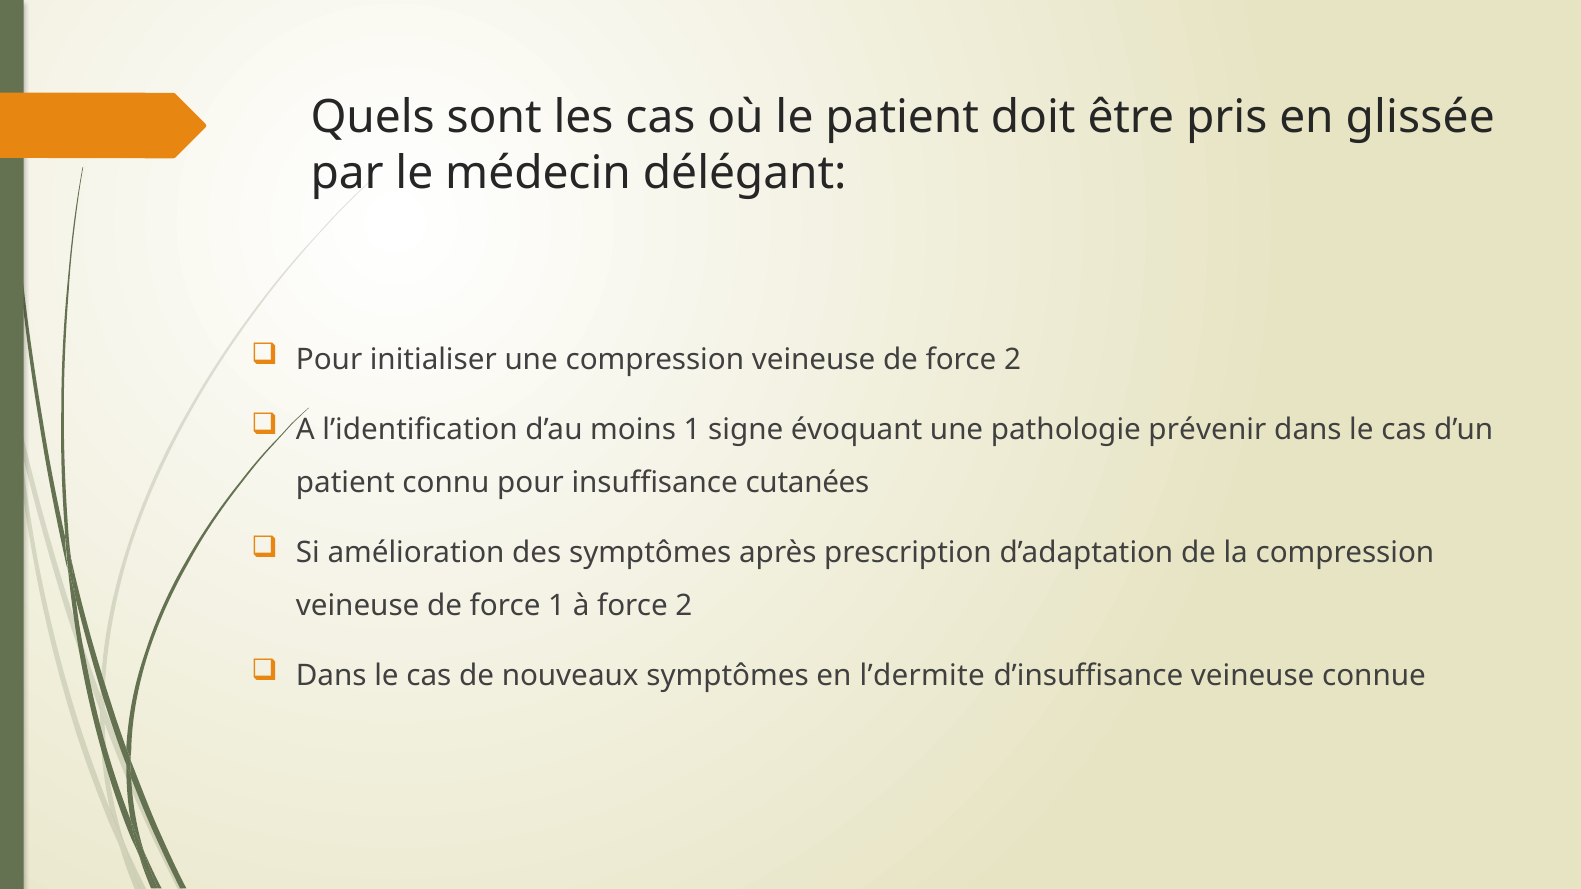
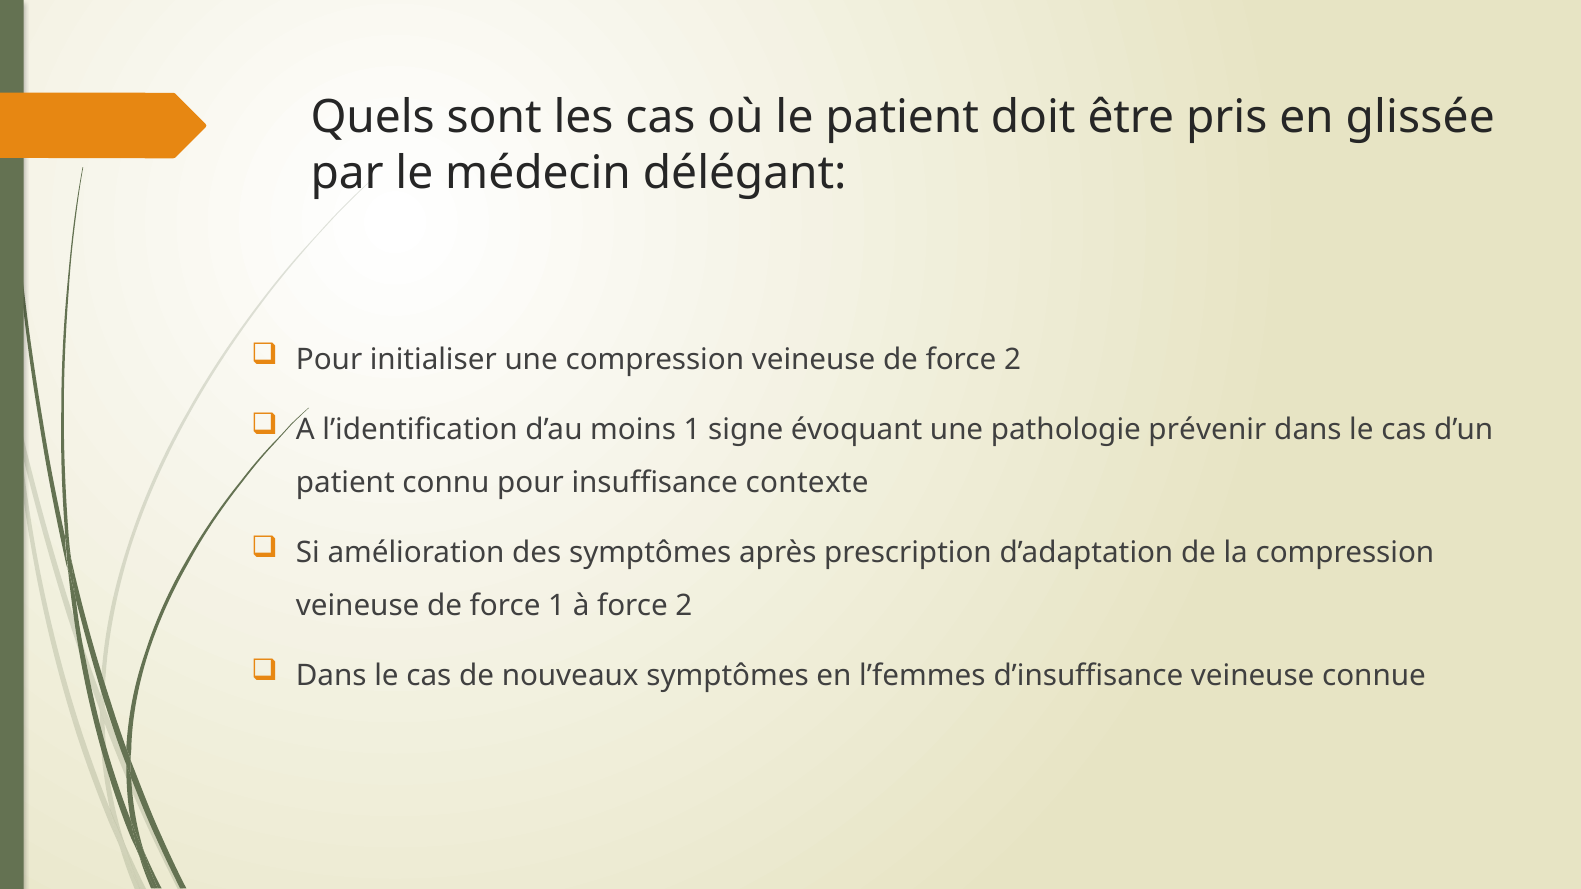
cutanées: cutanées -> contexte
l’dermite: l’dermite -> l’femmes
